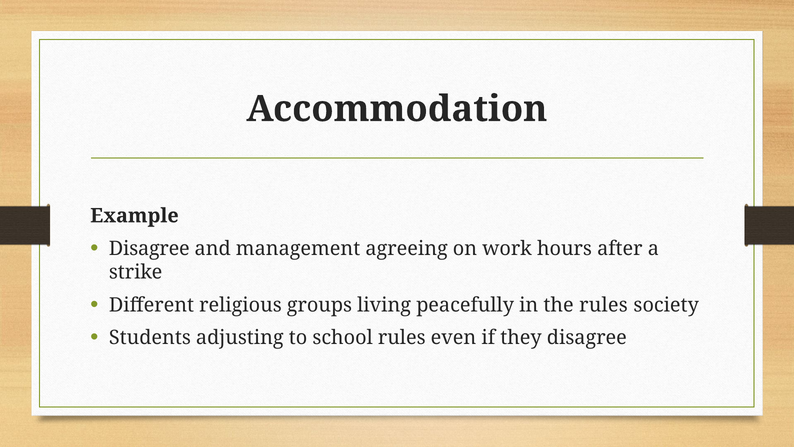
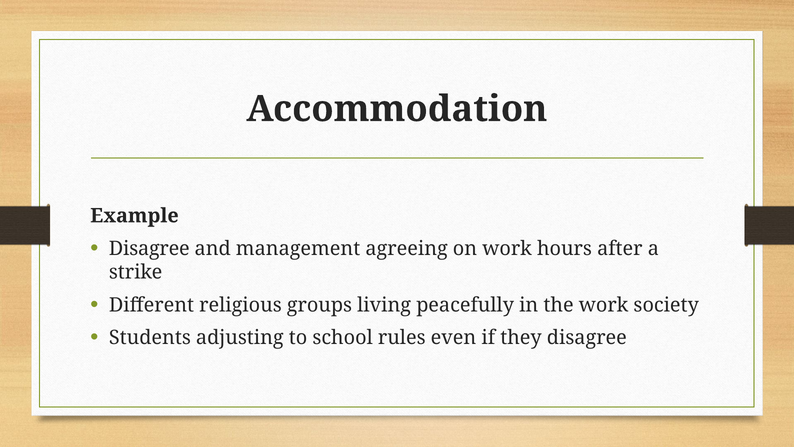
the rules: rules -> work
